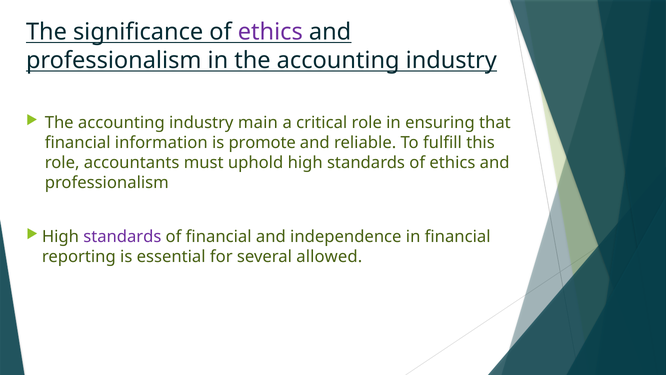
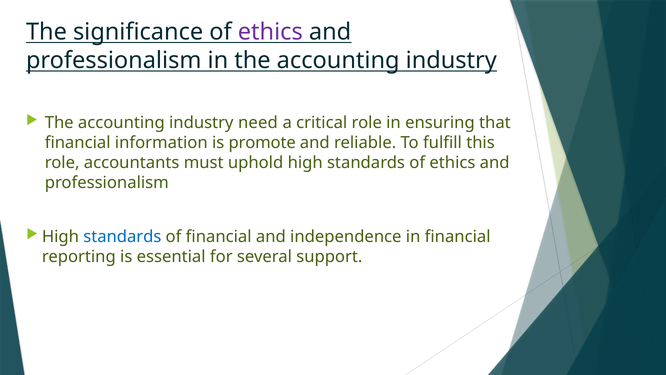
main: main -> need
standards at (122, 236) colour: purple -> blue
allowed: allowed -> support
